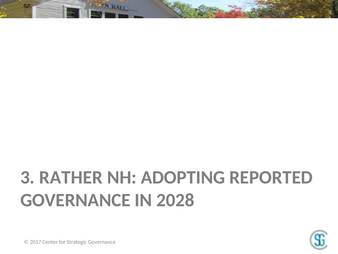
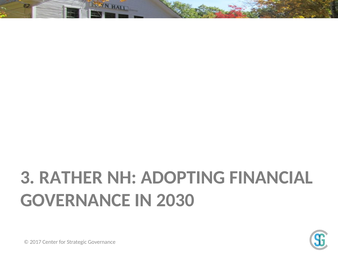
REPORTED: REPORTED -> FINANCIAL
2028: 2028 -> 2030
